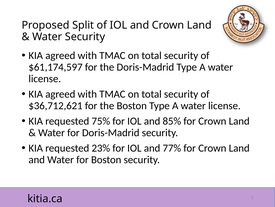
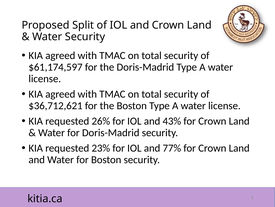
75%: 75% -> 26%
85%: 85% -> 43%
